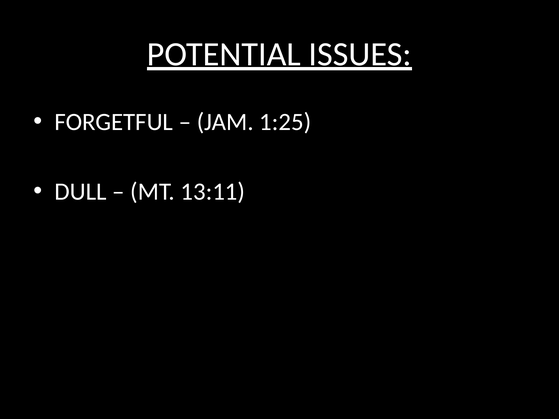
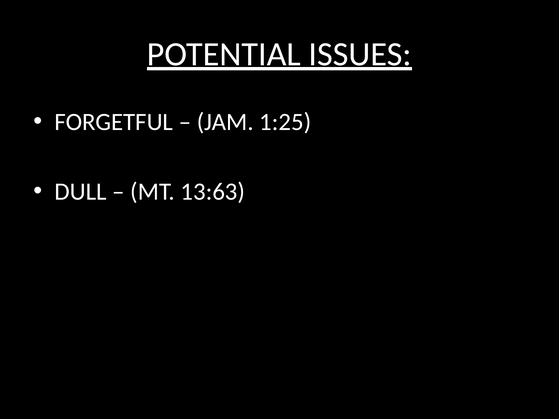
13:11: 13:11 -> 13:63
